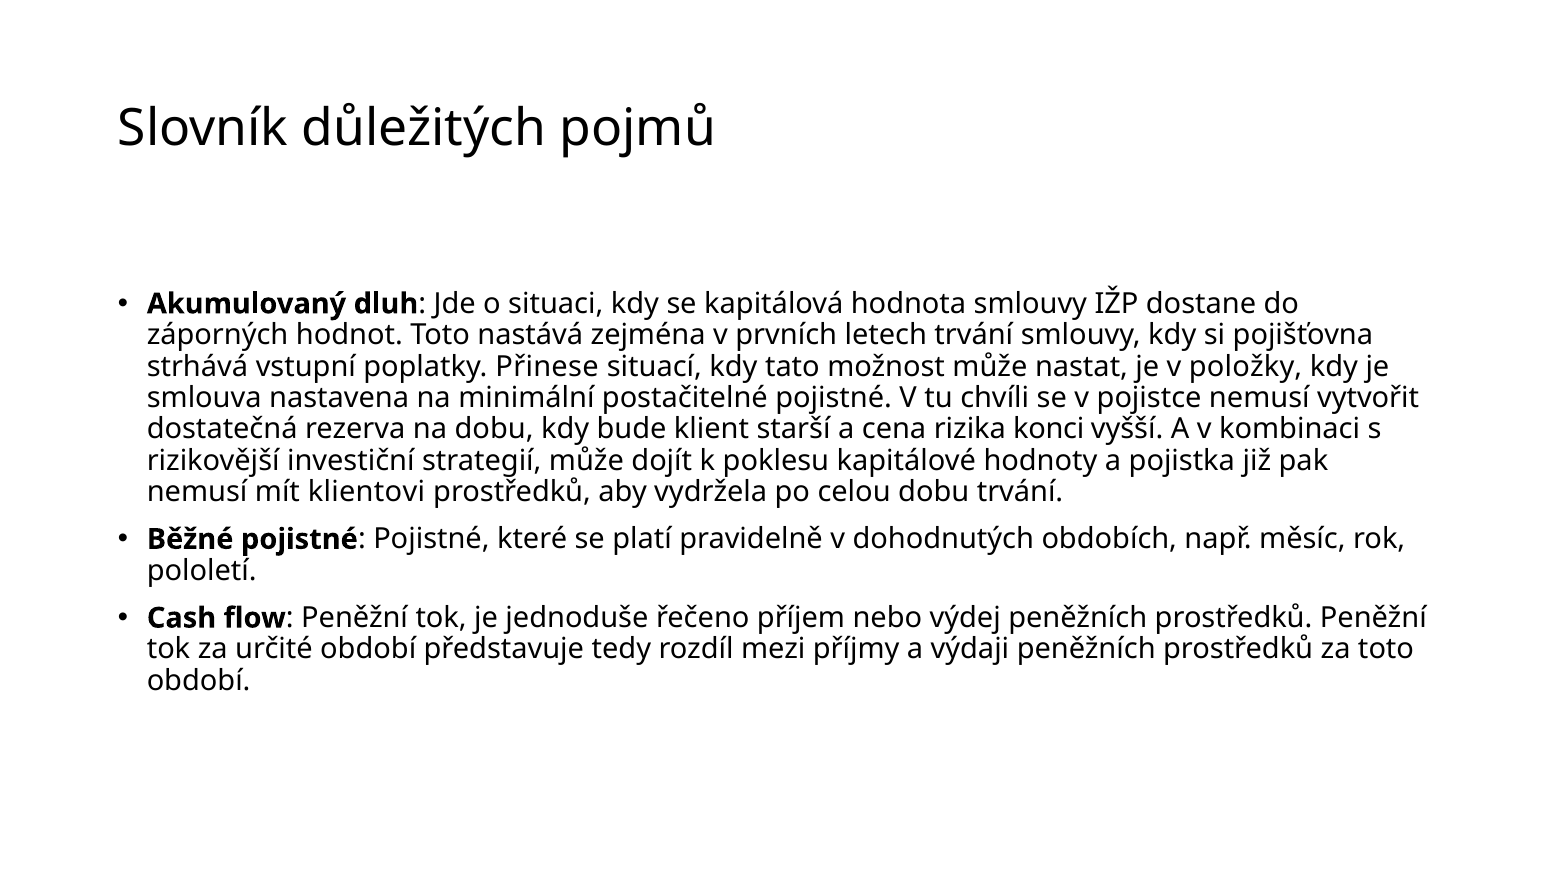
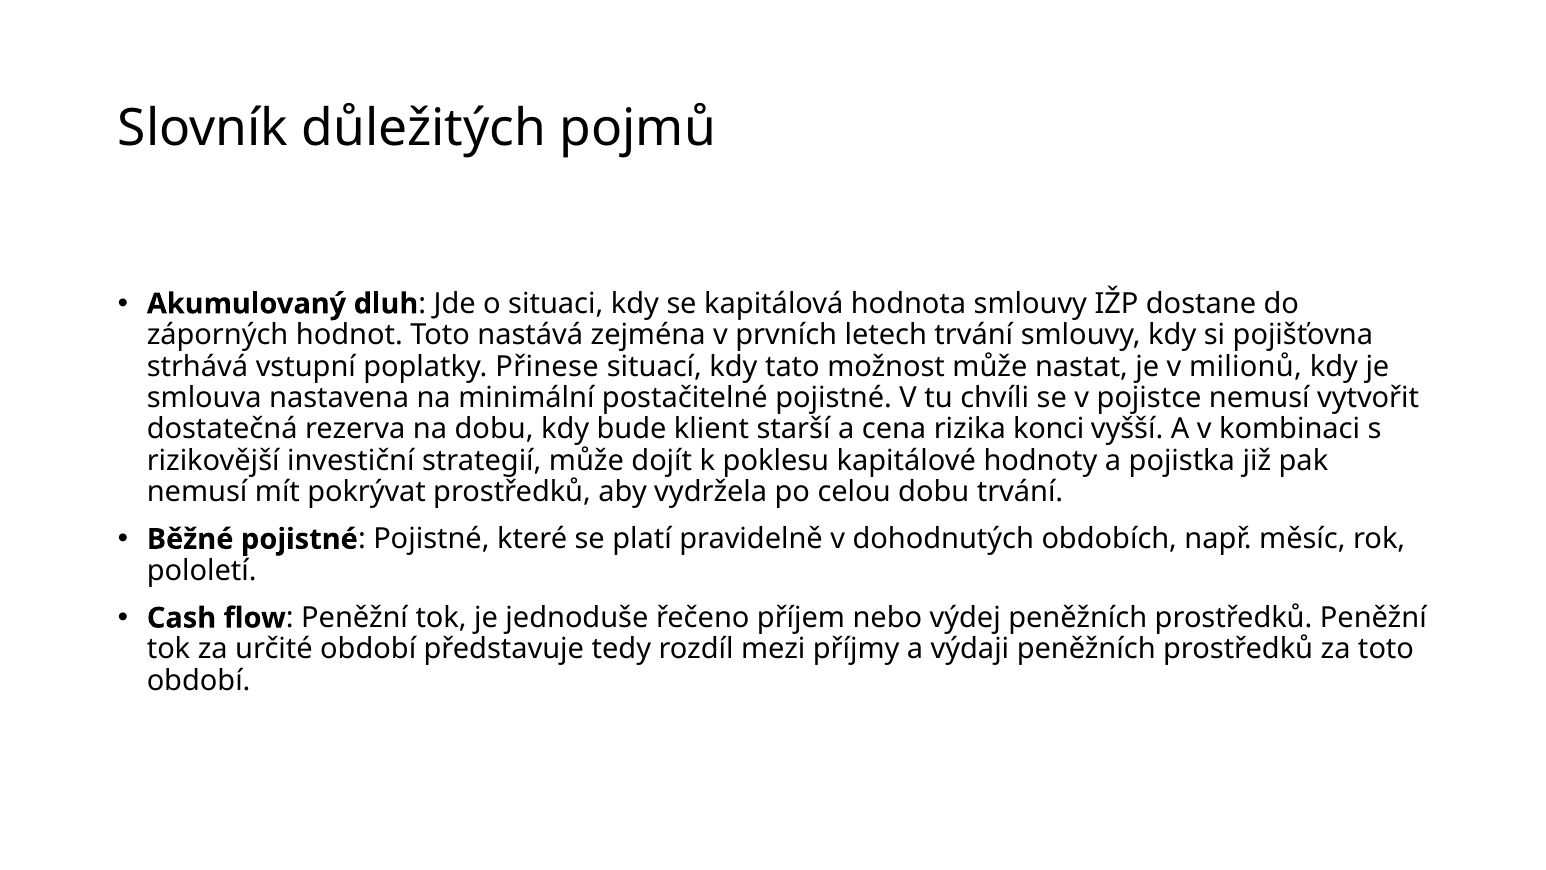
položky: položky -> milionů
klientovi: klientovi -> pokrývat
